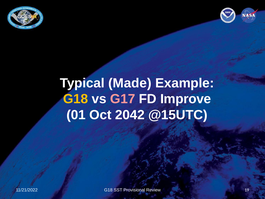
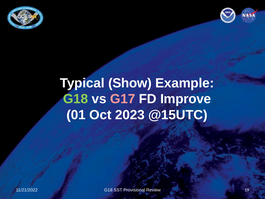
Made: Made -> Show
G18 at (76, 99) colour: yellow -> light green
2042: 2042 -> 2023
